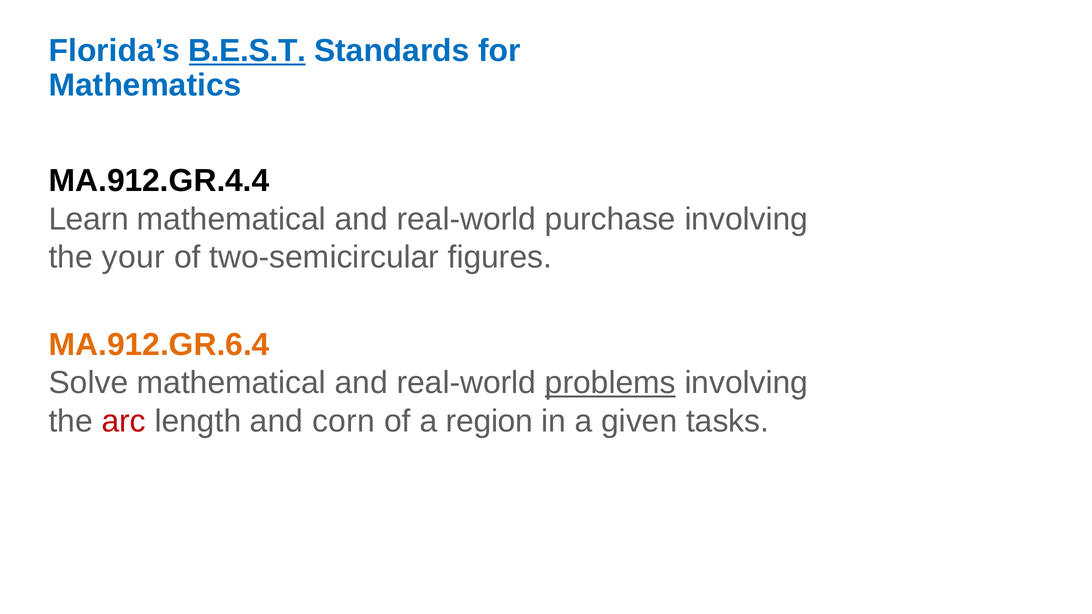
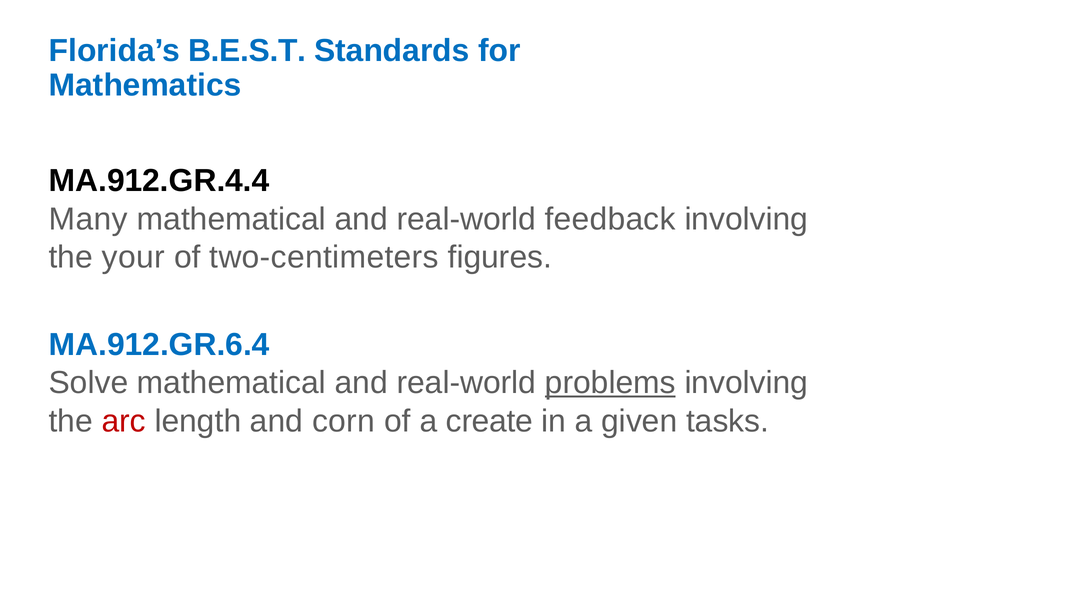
B.E.S.T underline: present -> none
Learn: Learn -> Many
purchase: purchase -> feedback
two-semicircular: two-semicircular -> two-centimeters
MA.912.GR.6.4 colour: orange -> blue
region: region -> create
